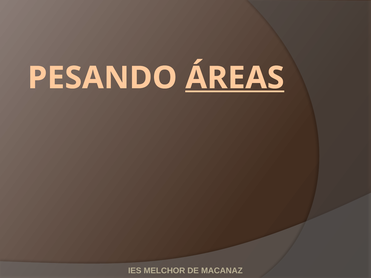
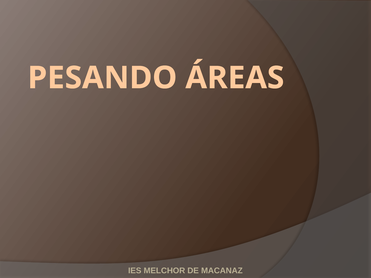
ÁREAS underline: present -> none
